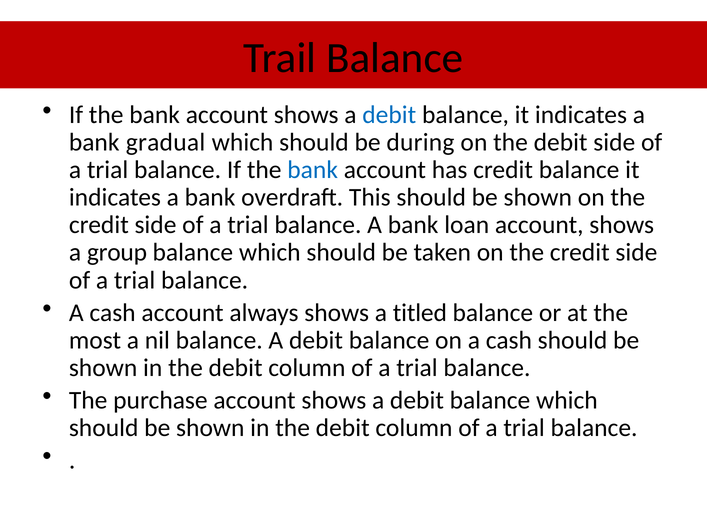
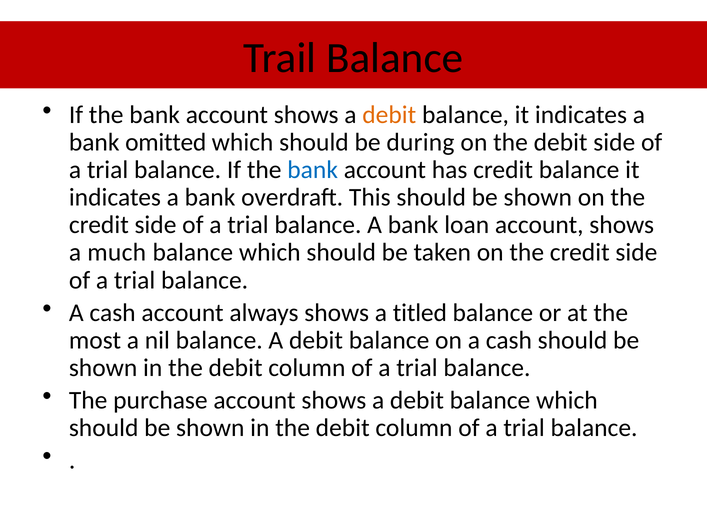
debit at (389, 115) colour: blue -> orange
gradual: gradual -> omitted
group: group -> much
